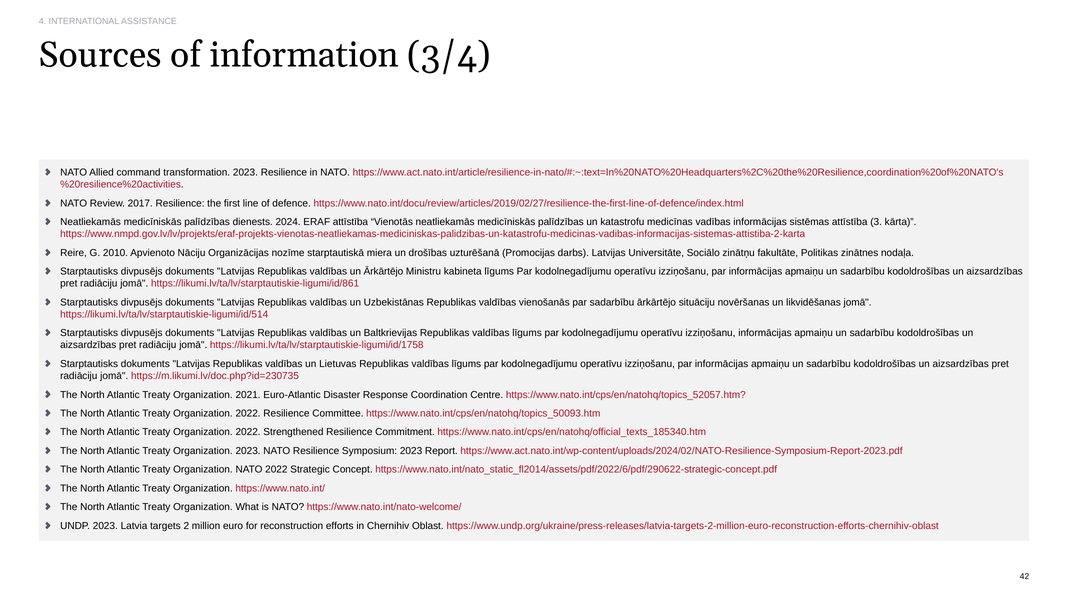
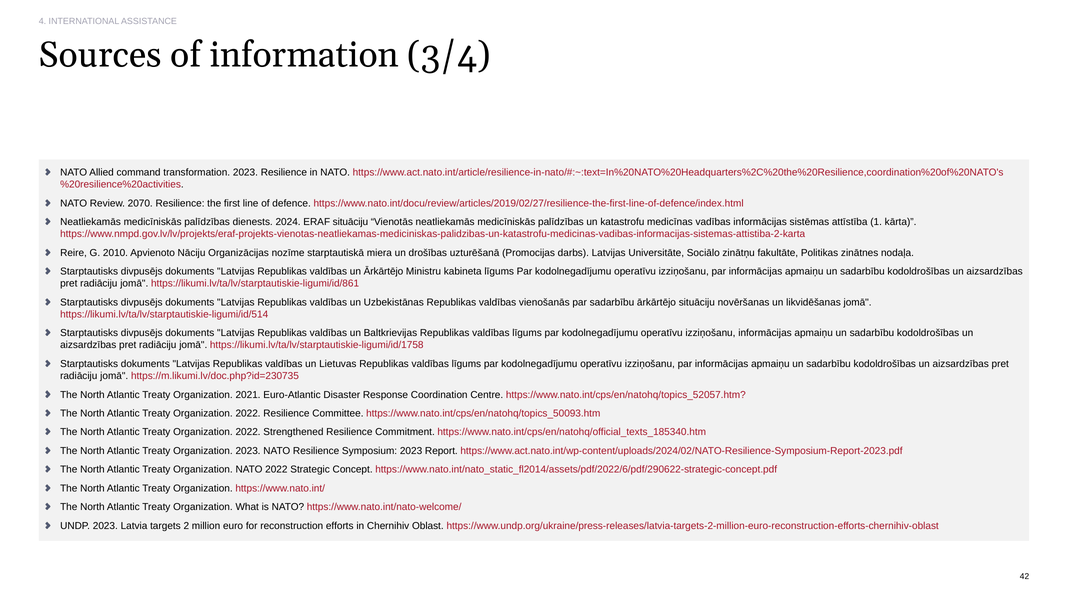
2017: 2017 -> 2070
ERAF attīstība: attīstība -> situāciju
3: 3 -> 1
